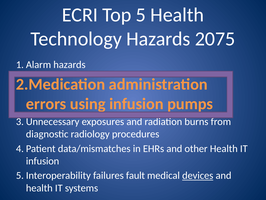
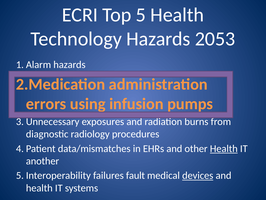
2075: 2075 -> 2053
Health at (224, 148) underline: none -> present
infusion at (43, 161): infusion -> another
